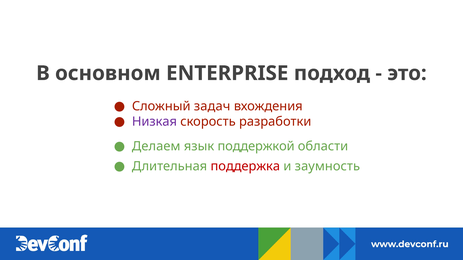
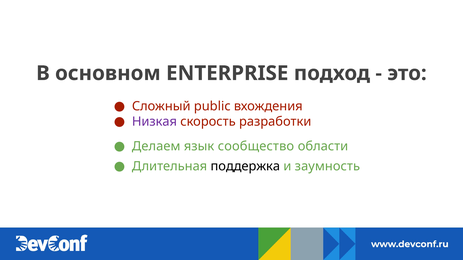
задач: задач -> public
поддержкой: поддержкой -> сообщество
поддержка colour: red -> black
